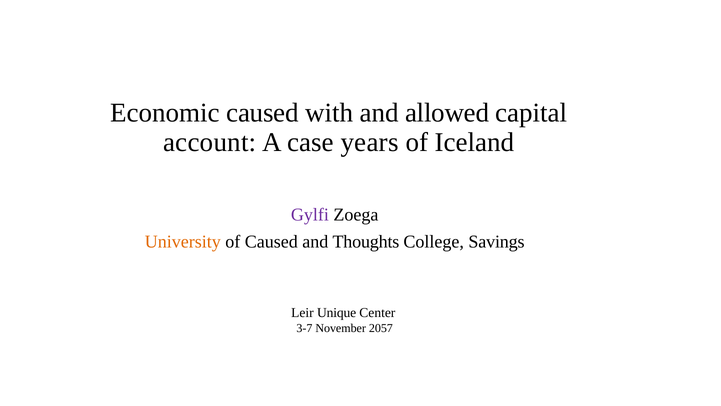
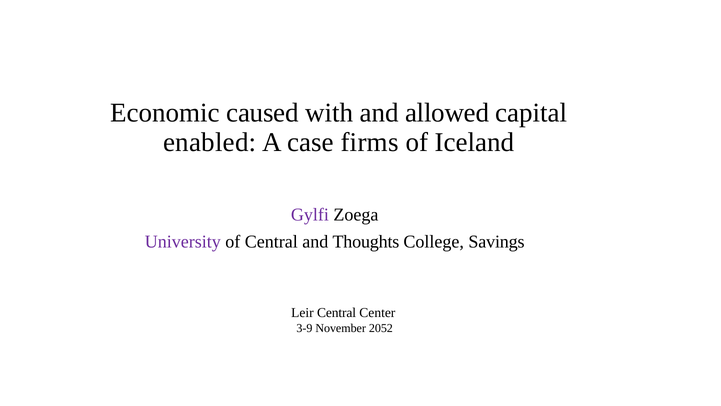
account: account -> enabled
years: years -> firms
University colour: orange -> purple
of Caused: Caused -> Central
Leir Unique: Unique -> Central
3-7: 3-7 -> 3-9
2057: 2057 -> 2052
